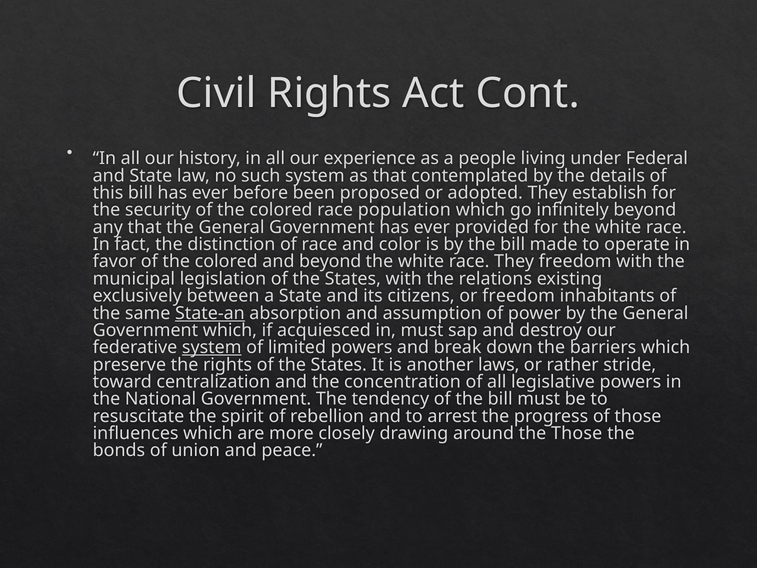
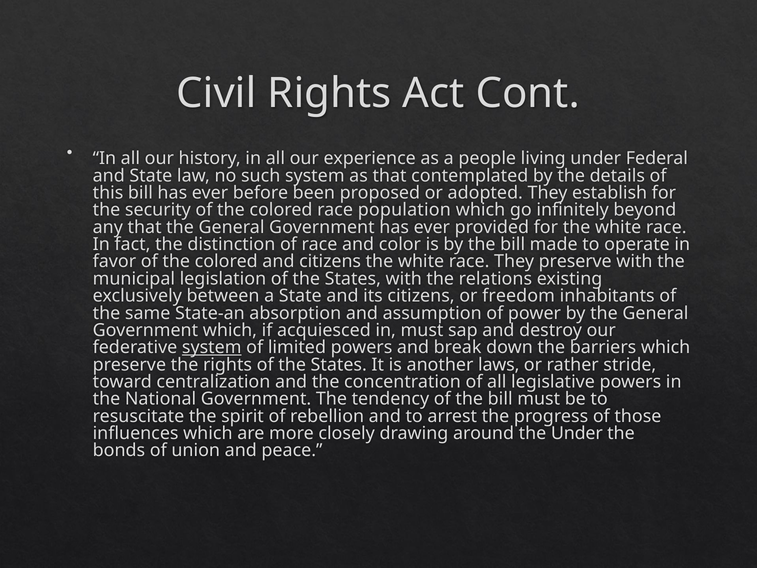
and beyond: beyond -> citizens
They freedom: freedom -> preserve
State-an underline: present -> none
the Those: Those -> Under
